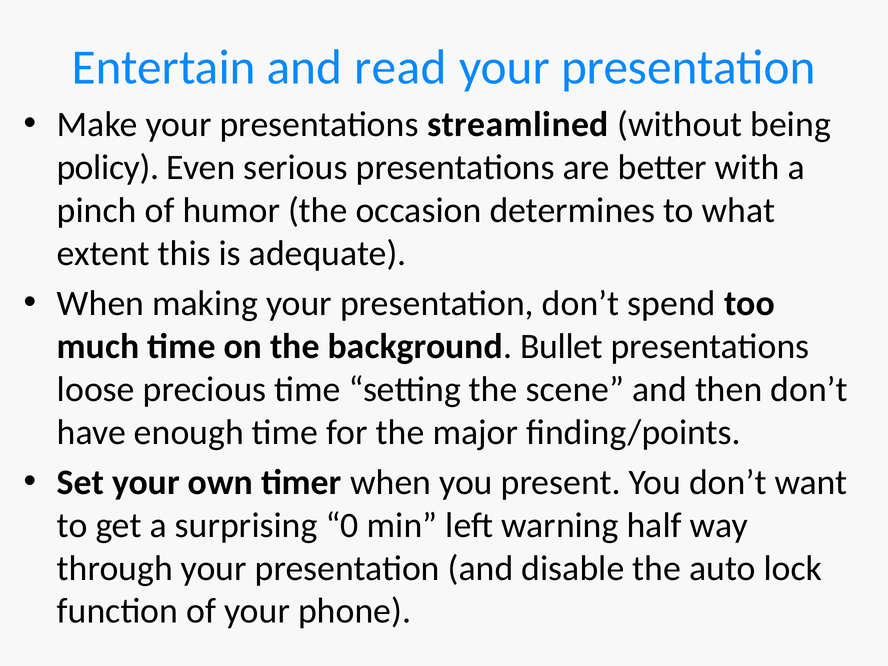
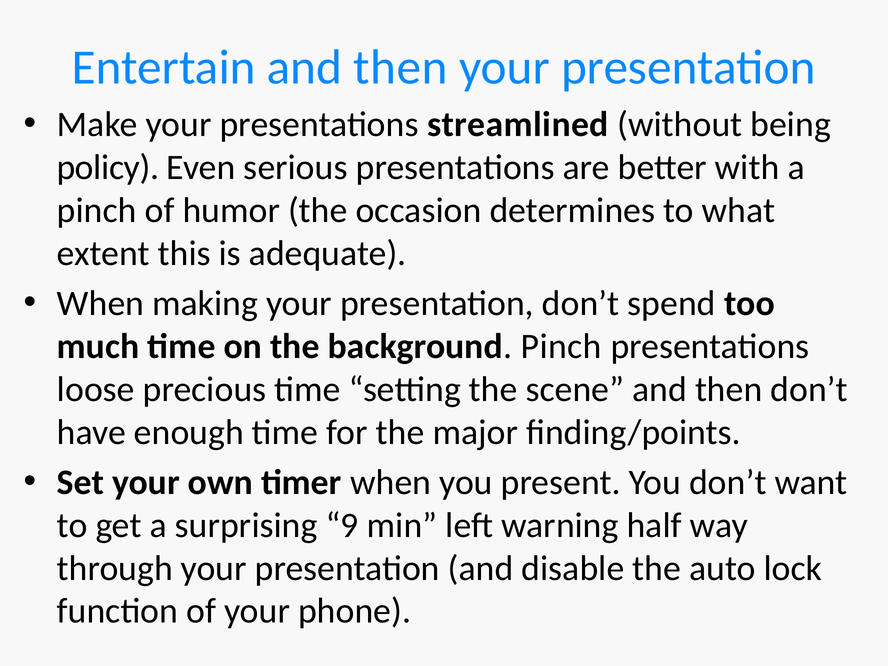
Entertain and read: read -> then
background Bullet: Bullet -> Pinch
0: 0 -> 9
